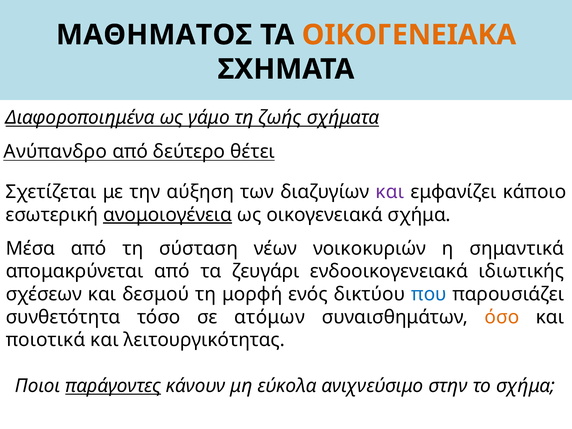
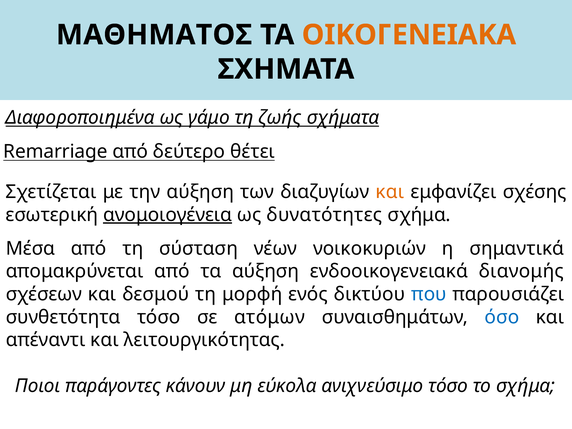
Ανύπανδρο: Ανύπανδρο -> Remarriage
και at (390, 192) colour: purple -> orange
κάποιο: κάποιο -> σχέσης
οικογενειακά: οικογενειακά -> δυνατότητες
τα ζευγάρι: ζευγάρι -> αύξηση
ιδιωτικής: ιδιωτικής -> διανομής
όσο colour: orange -> blue
ποιοτικά: ποιοτικά -> απέναντι
παράγοντες underline: present -> none
ανιχνεύσιμο στην: στην -> τόσο
